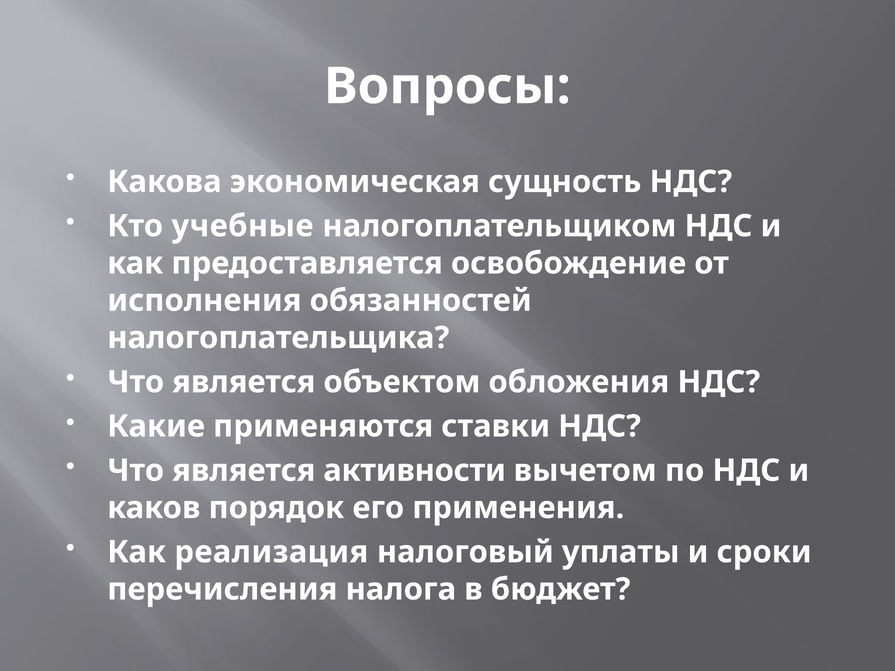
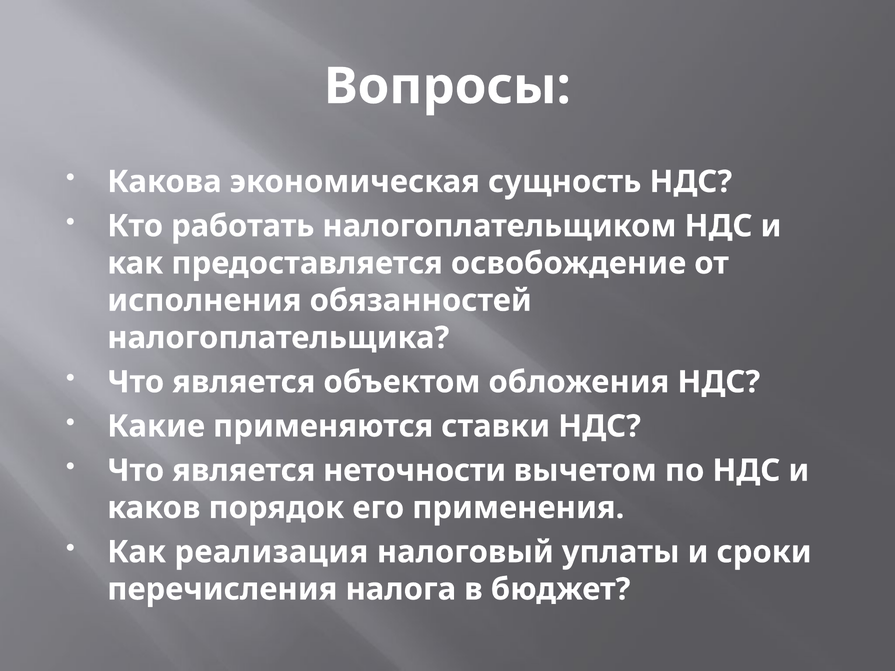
учебные: учебные -> работать
активности: активности -> неточности
